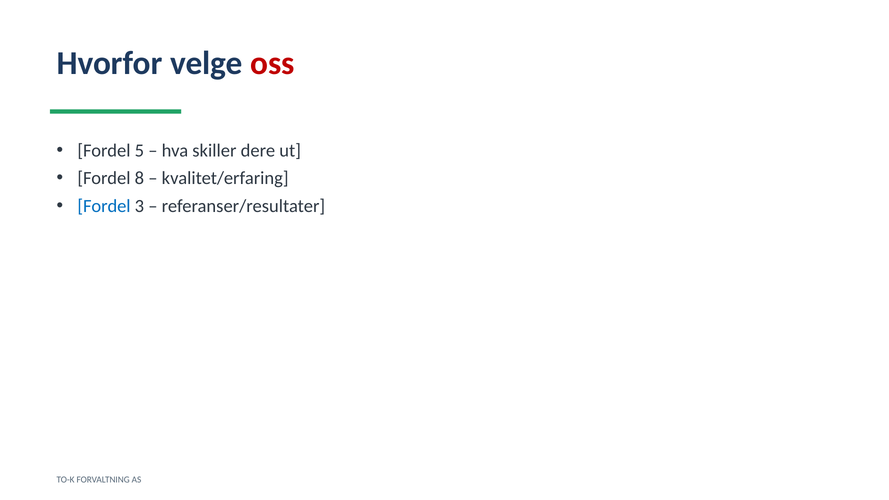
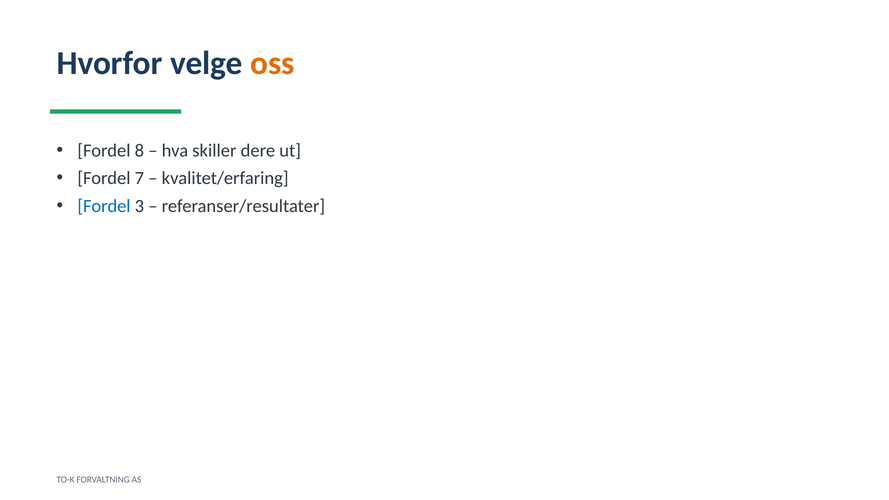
oss colour: red -> orange
5: 5 -> 8
8: 8 -> 7
